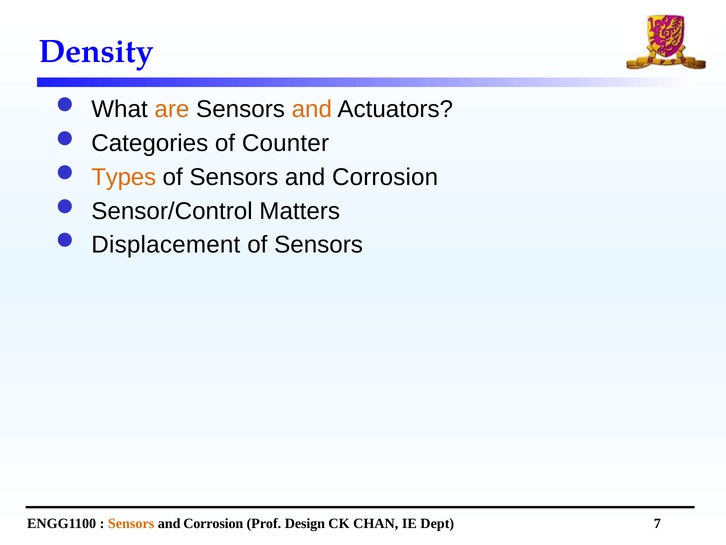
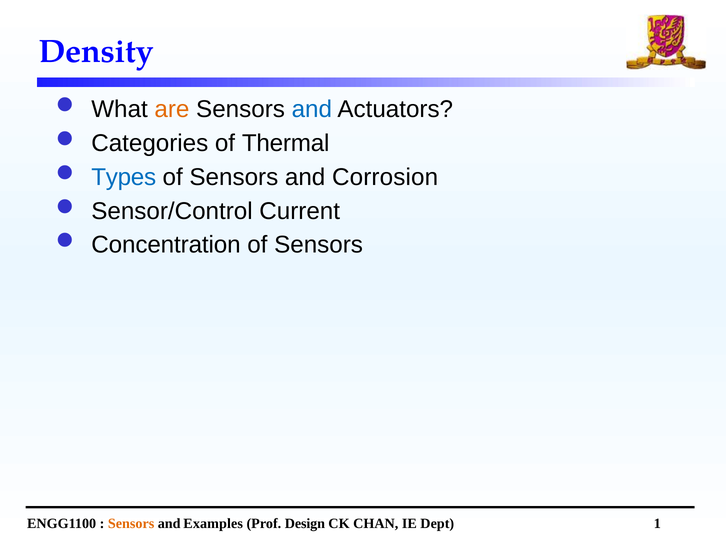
and at (312, 109) colour: orange -> blue
Counter: Counter -> Thermal
Types colour: orange -> blue
Matters: Matters -> Current
Displacement: Displacement -> Concentration
Corrosion at (213, 523): Corrosion -> Examples
7: 7 -> 1
